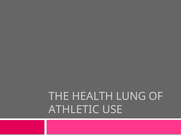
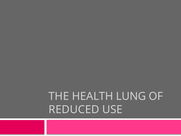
ATHLETIC: ATHLETIC -> REDUCED
